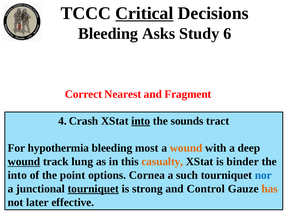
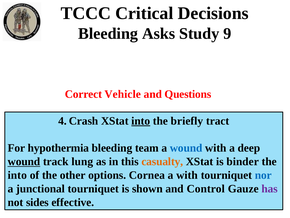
Critical underline: present -> none
6: 6 -> 9
Nearest: Nearest -> Vehicle
Fragment: Fragment -> Questions
sounds: sounds -> briefly
most: most -> team
wound at (186, 148) colour: orange -> blue
point: point -> other
a such: such -> with
tourniquet at (93, 188) underline: present -> none
strong: strong -> shown
has colour: orange -> purple
later: later -> sides
